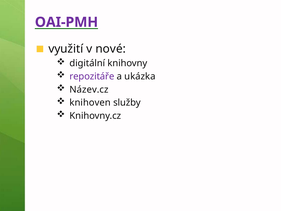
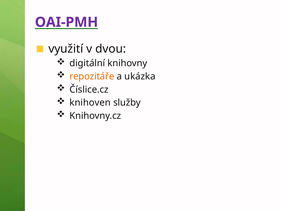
nové: nové -> dvou
repozitáře colour: purple -> orange
Název.cz: Název.cz -> Číslice.cz
